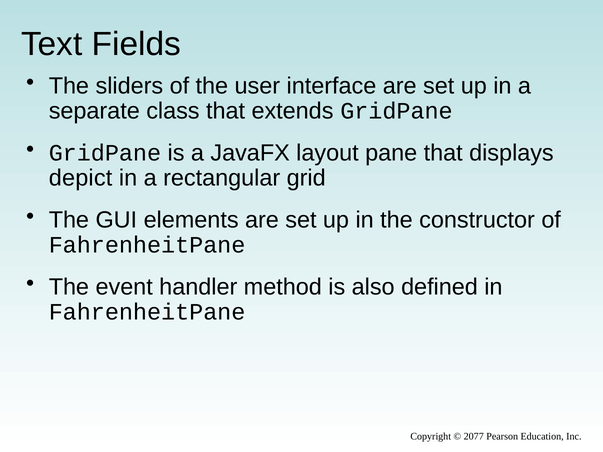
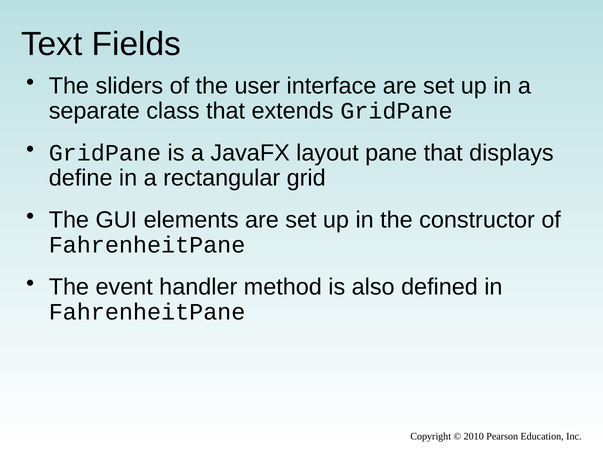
depict: depict -> define
2077: 2077 -> 2010
